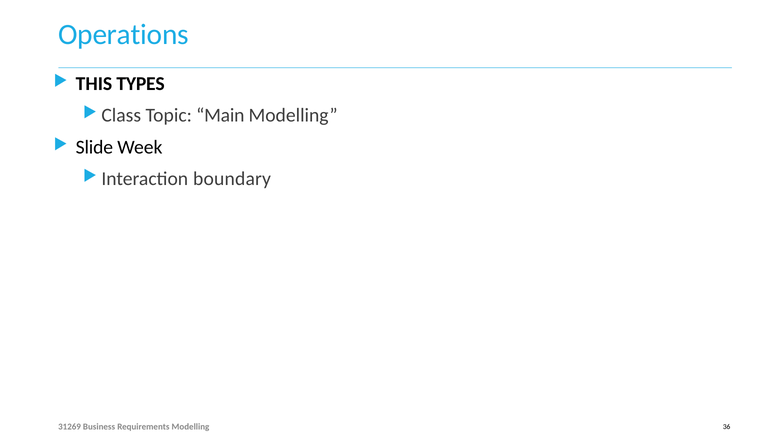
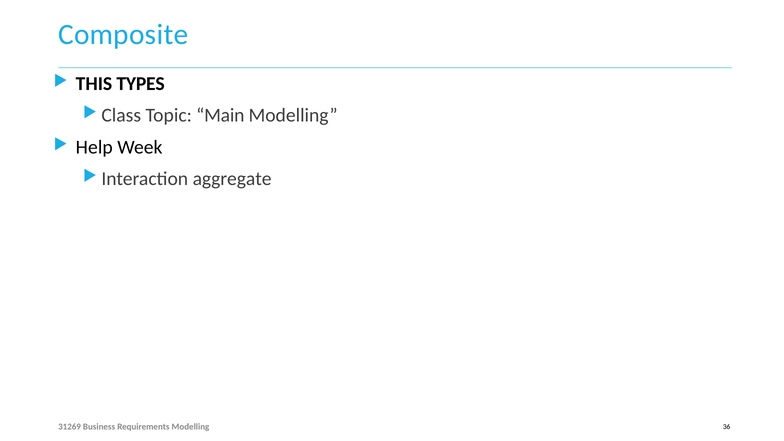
Operations: Operations -> Composite
Slide: Slide -> Help
boundary: boundary -> aggregate
